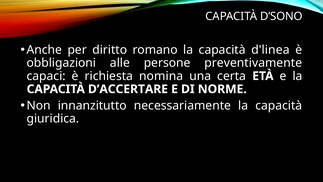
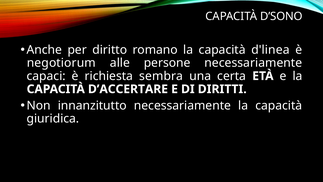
obbligazioni: obbligazioni -> negotiorum
persone preventivamente: preventivamente -> necessariamente
nomina: nomina -> sembra
NORME: NORME -> DIRITTI
